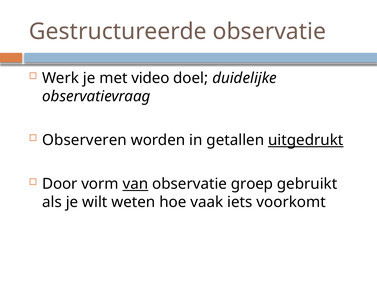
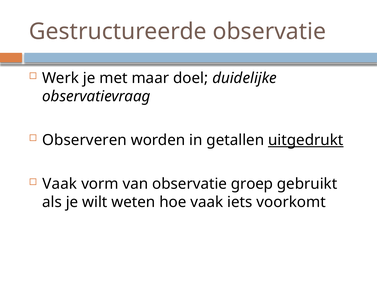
video: video -> maar
Door at (60, 184): Door -> Vaak
van underline: present -> none
